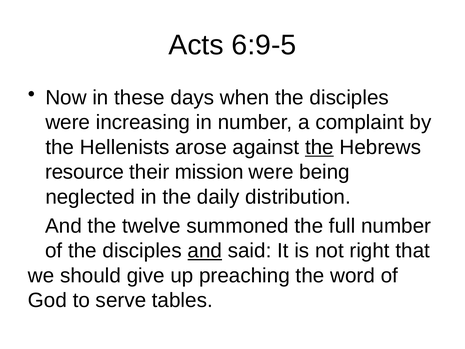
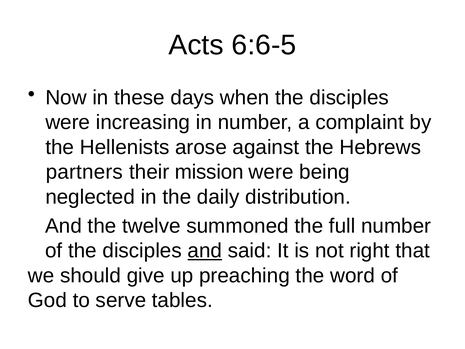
6:9-5: 6:9-5 -> 6:6-5
the at (319, 147) underline: present -> none
resource: resource -> partners
